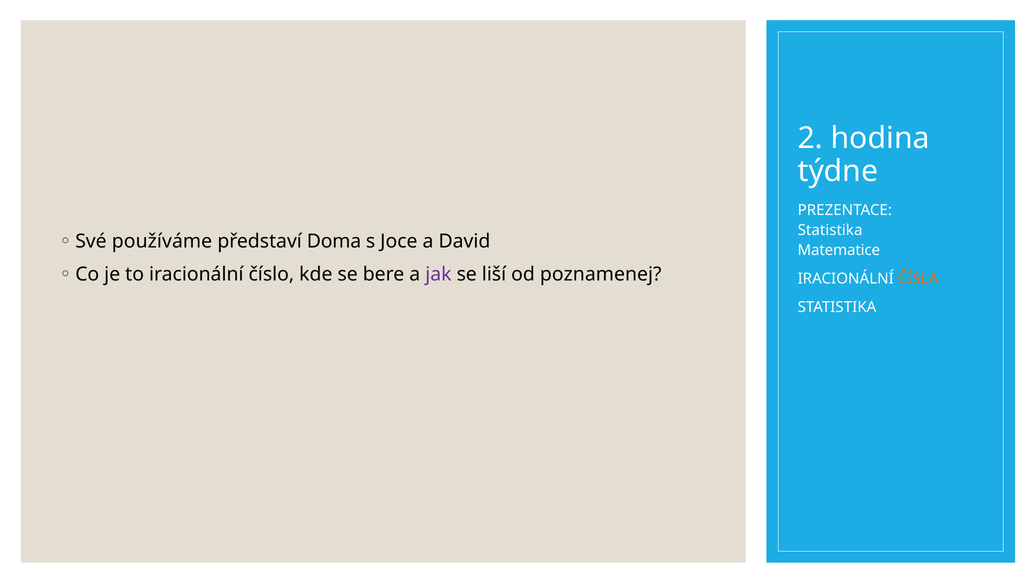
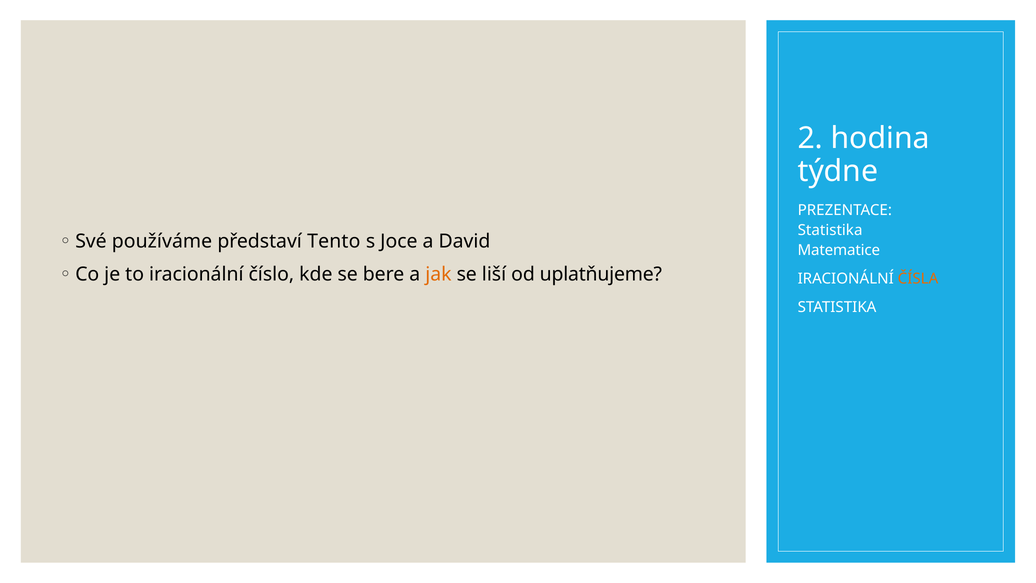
Doma: Doma -> Tento
jak colour: purple -> orange
poznamenej: poznamenej -> uplatňujeme
